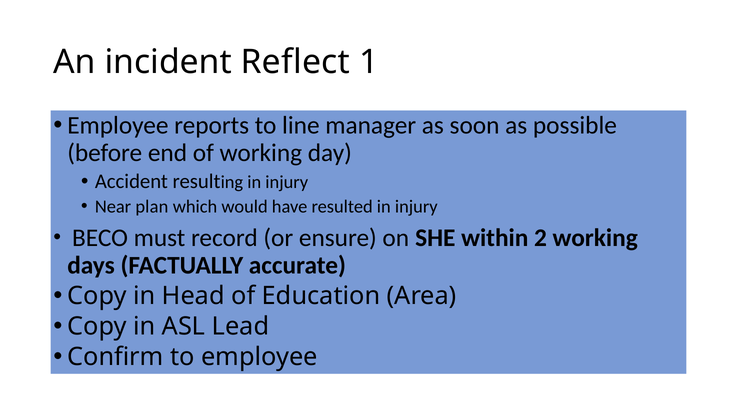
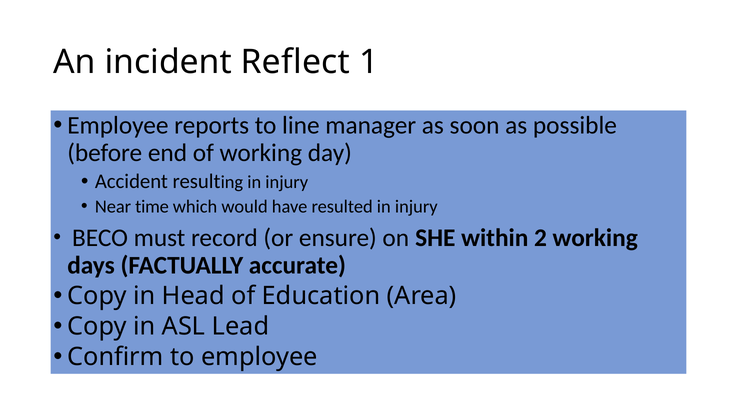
plan: plan -> time
